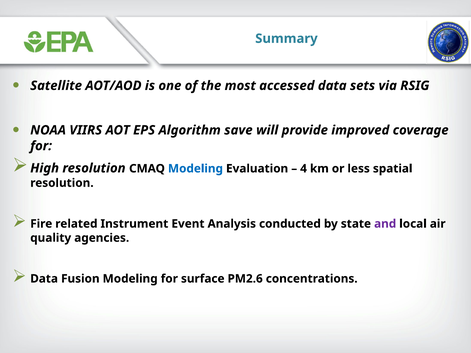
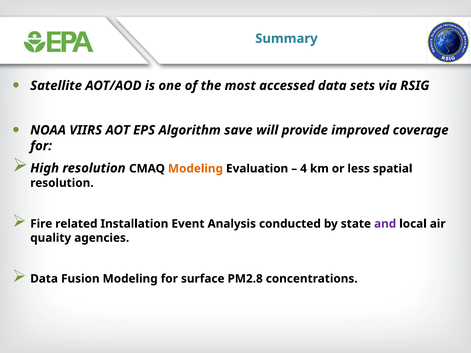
Modeling at (195, 169) colour: blue -> orange
Instrument: Instrument -> Installation
PM2.6: PM2.6 -> PM2.8
